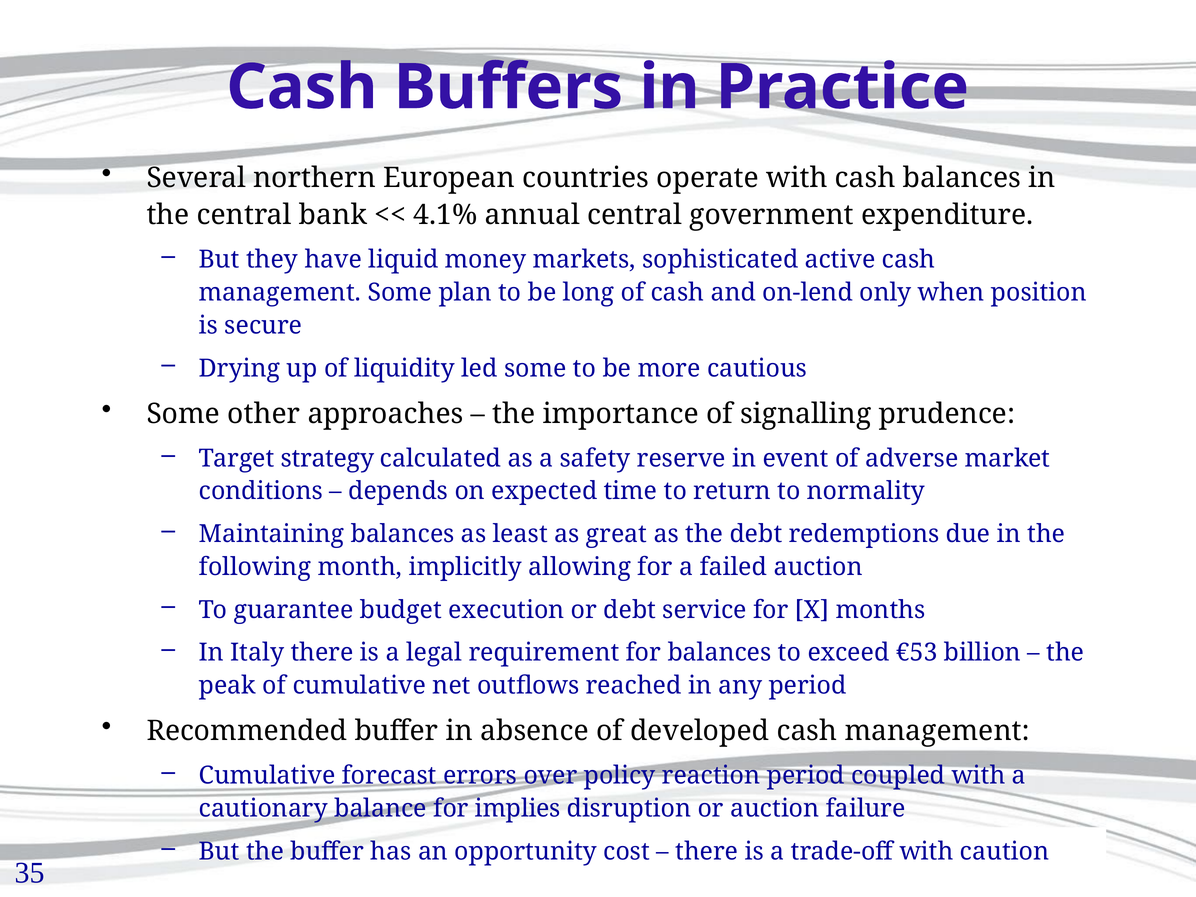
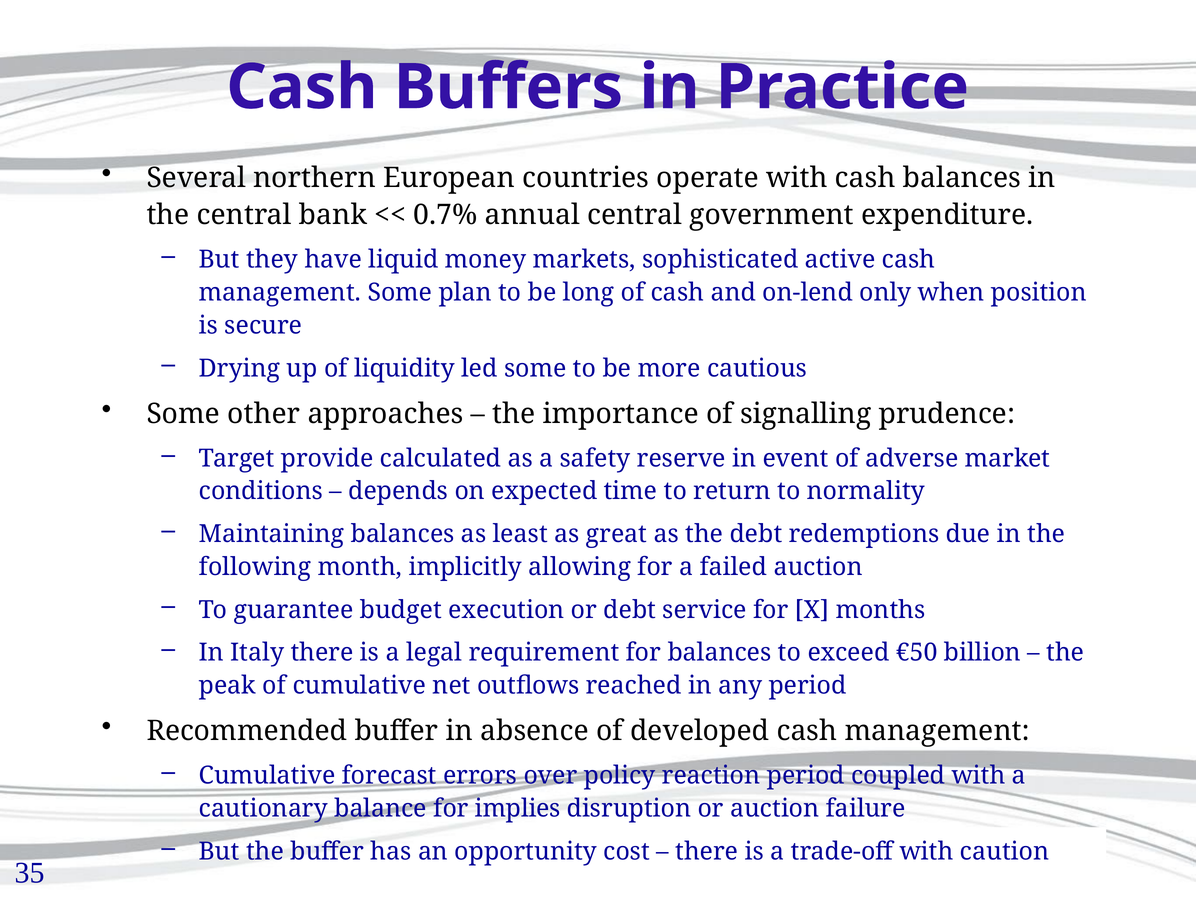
4.1%: 4.1% -> 0.7%
strategy: strategy -> provide
€53: €53 -> €50
